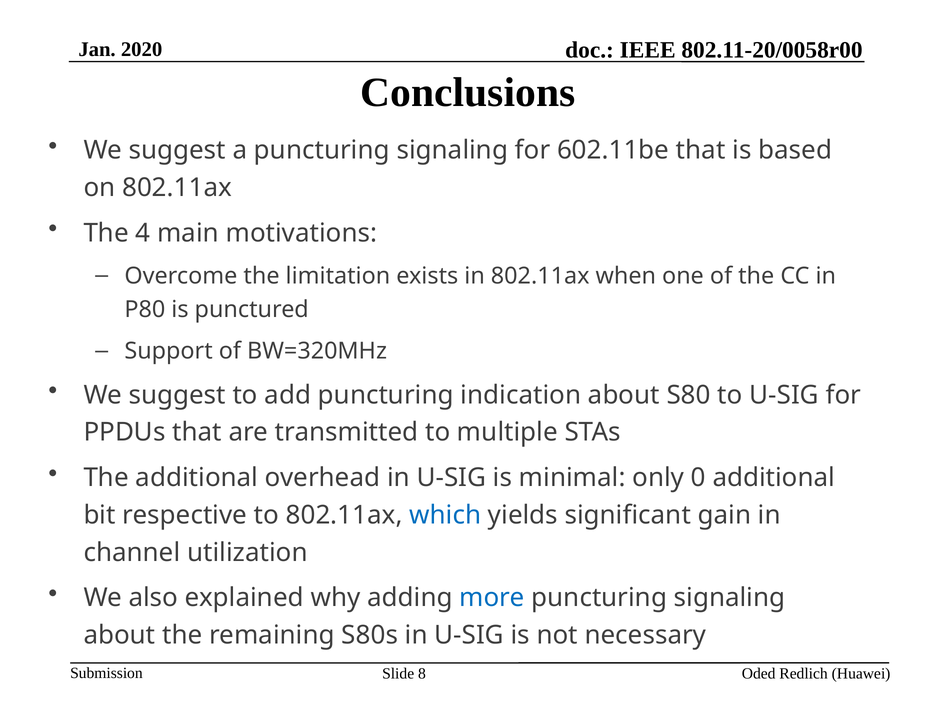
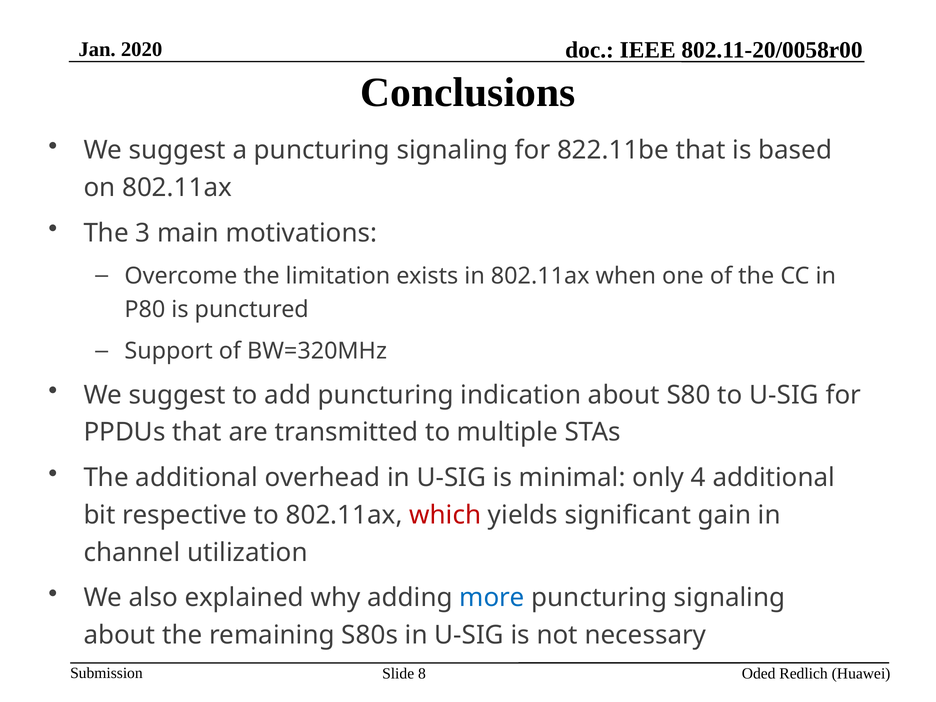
602.11be: 602.11be -> 822.11be
4: 4 -> 3
0: 0 -> 4
which colour: blue -> red
